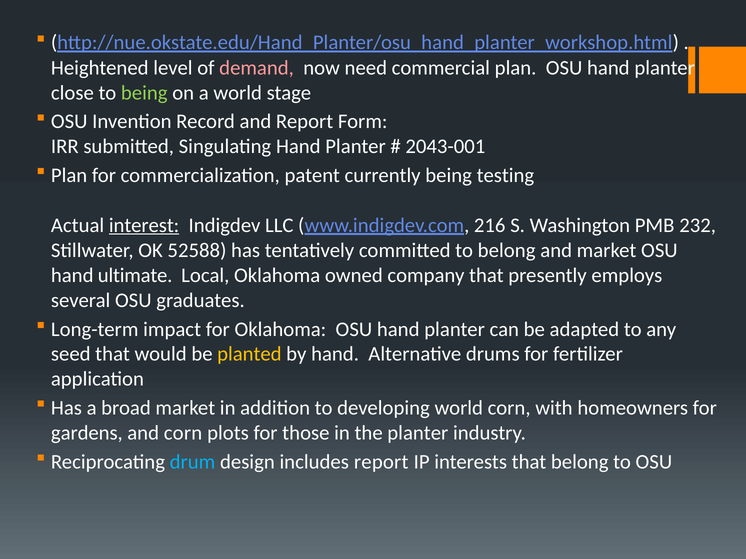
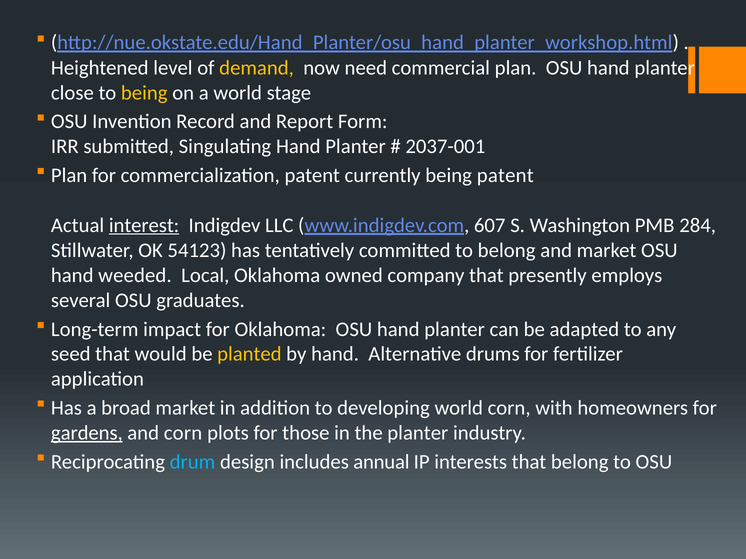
demand colour: pink -> yellow
being at (144, 93) colour: light green -> yellow
2043-001: 2043-001 -> 2037-001
being testing: testing -> patent
216: 216 -> 607
232: 232 -> 284
52588: 52588 -> 54123
ultimate: ultimate -> weeded
gardens underline: none -> present
includes report: report -> annual
